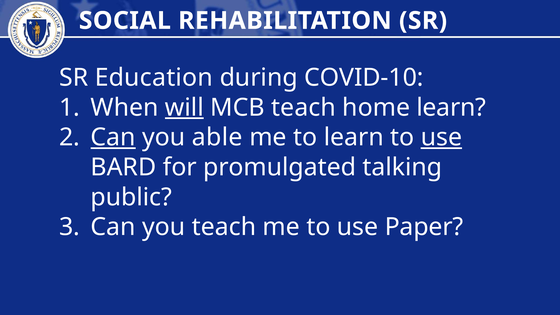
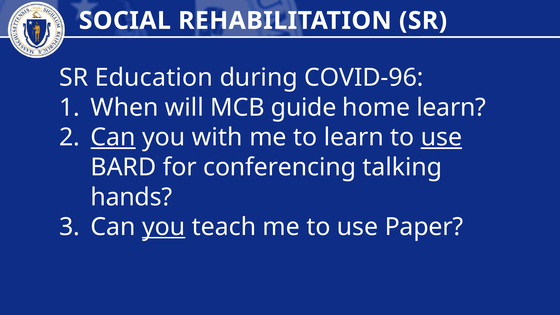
COVID-10: COVID-10 -> COVID-96
will underline: present -> none
MCB teach: teach -> guide
able: able -> with
promulgated: promulgated -> conferencing
public: public -> hands
you at (164, 227) underline: none -> present
